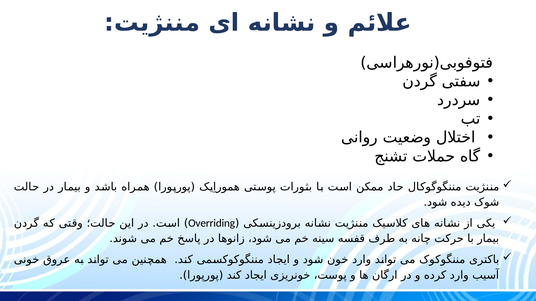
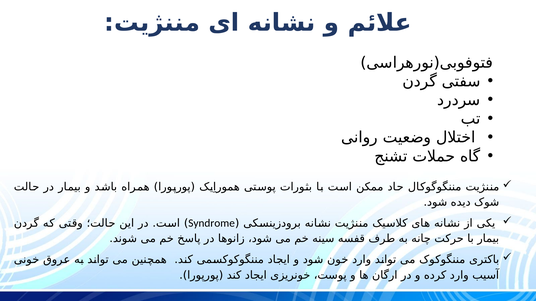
Overriding: Overriding -> Syndrome
